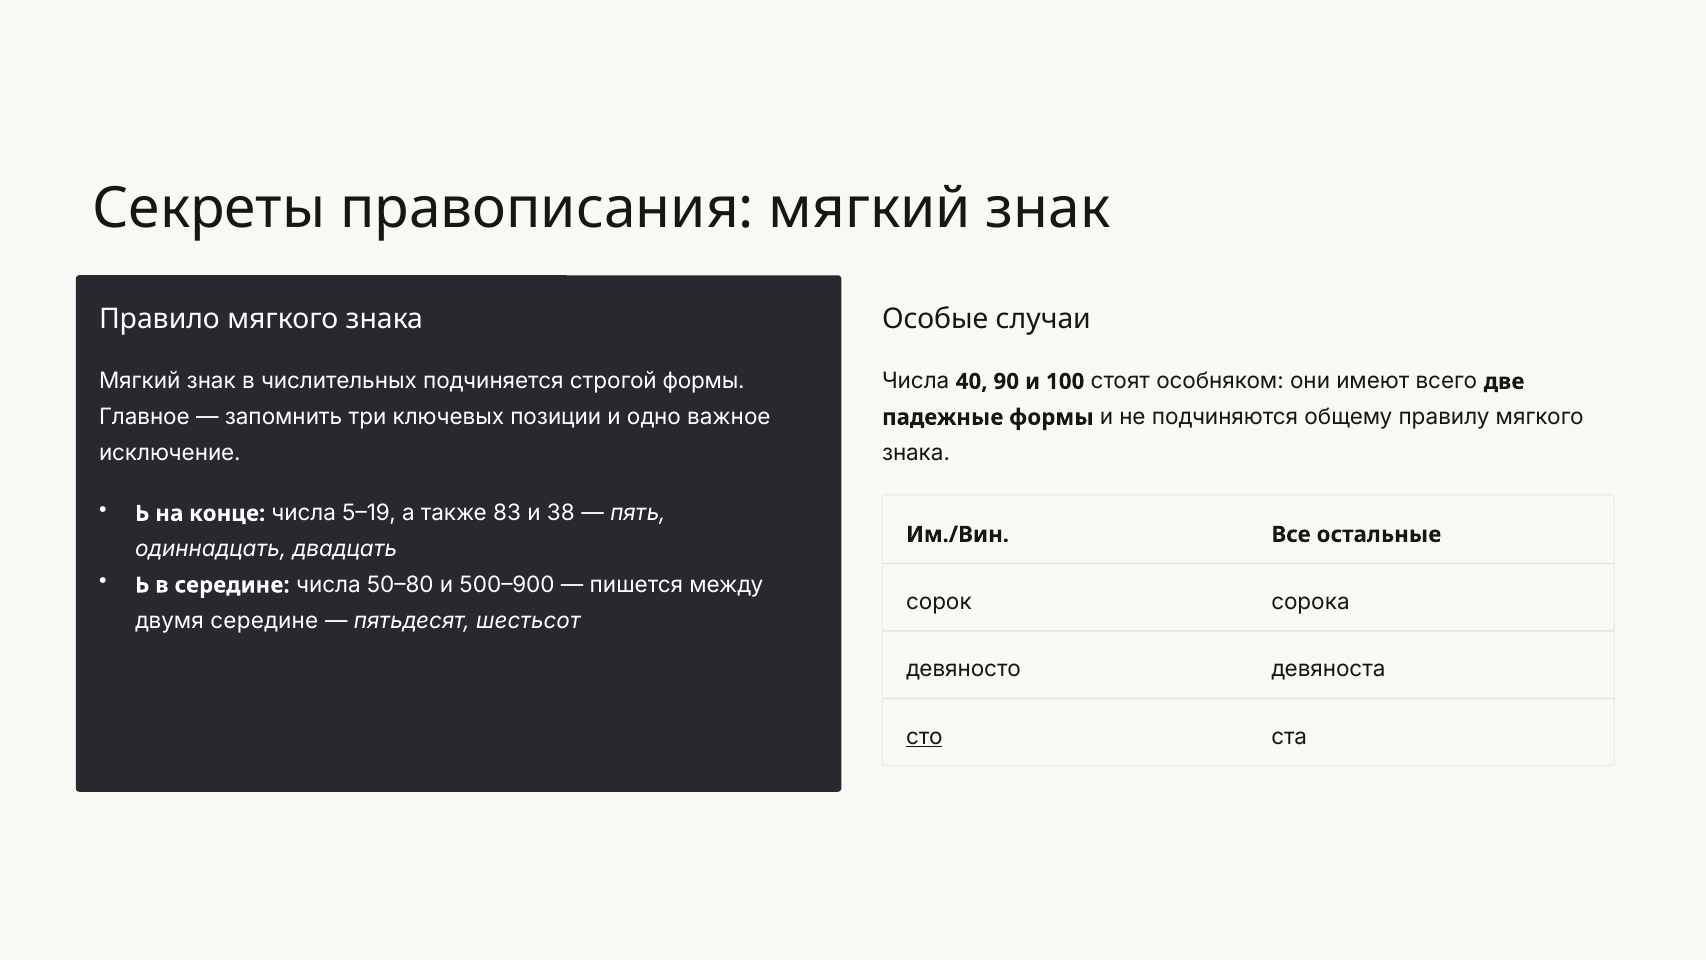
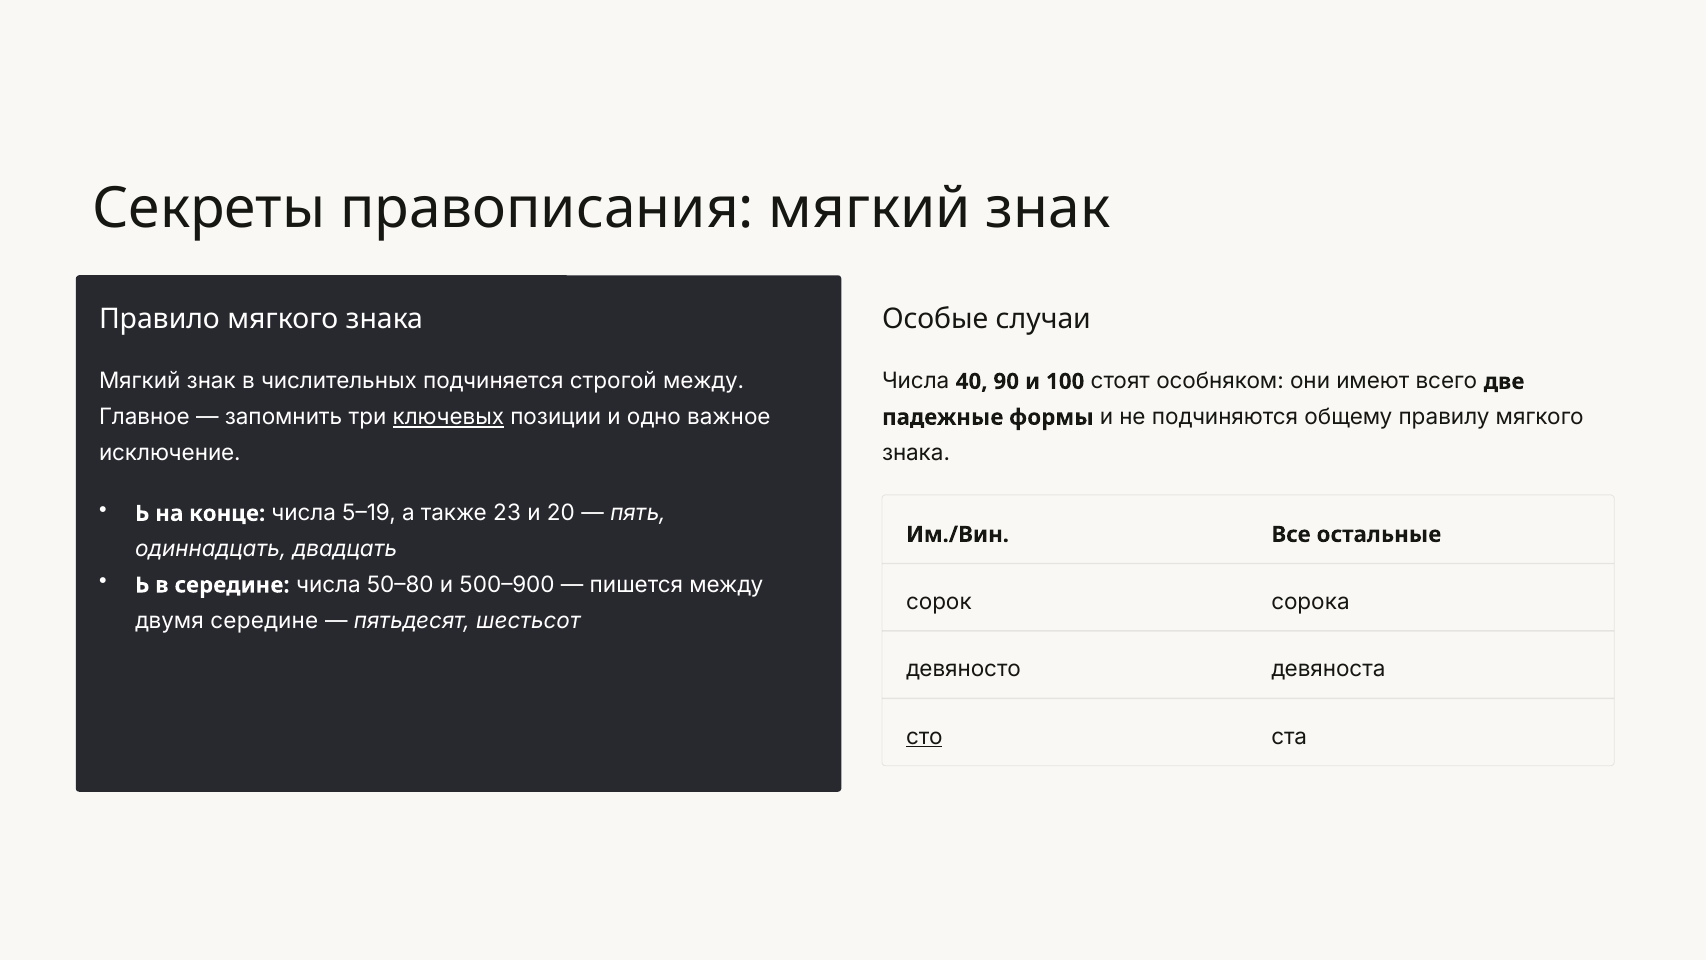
строгой формы: формы -> между
ключевых underline: none -> present
83: 83 -> 23
38: 38 -> 20
